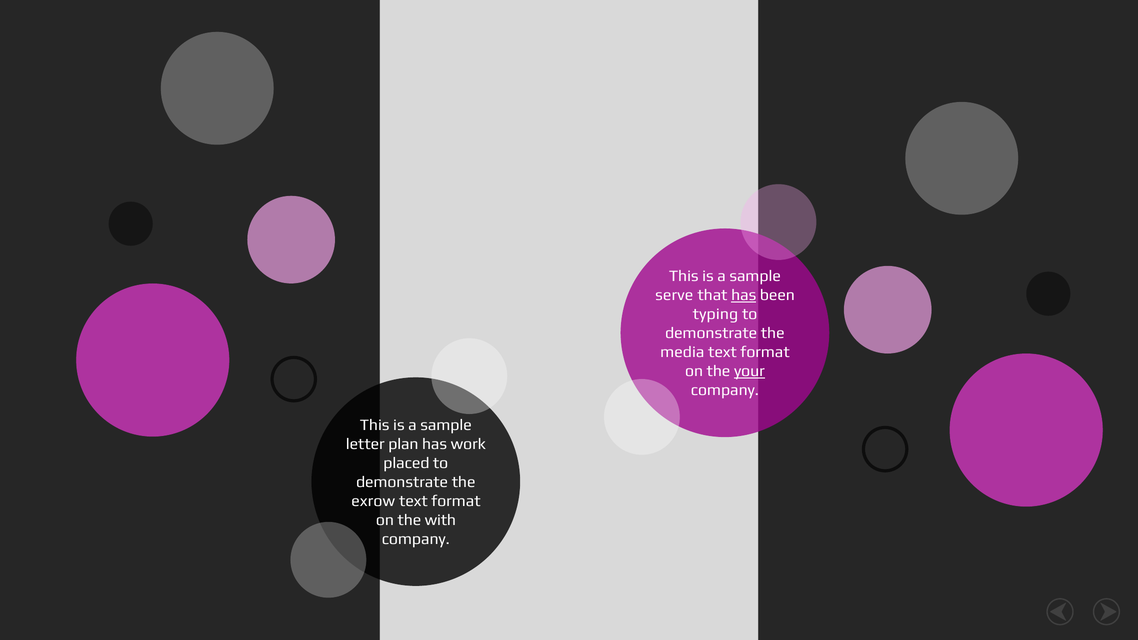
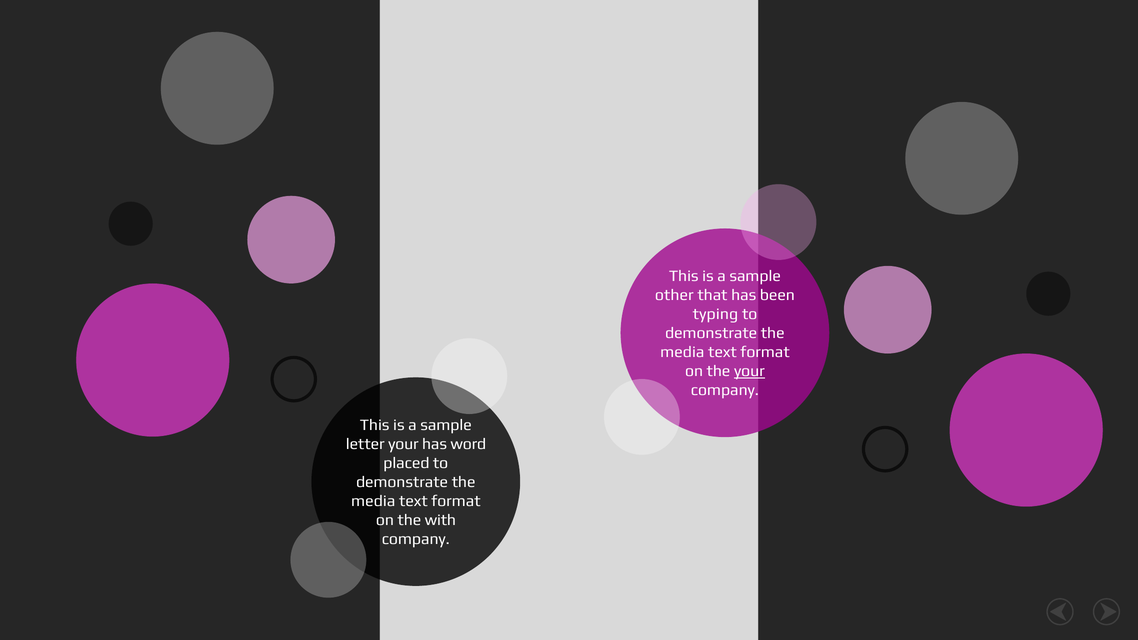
serve: serve -> other
has at (744, 295) underline: present -> none
letter plan: plan -> your
work: work -> word
exrow at (373, 501): exrow -> media
